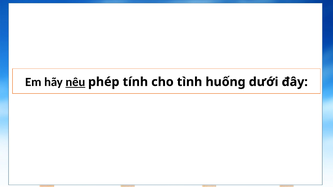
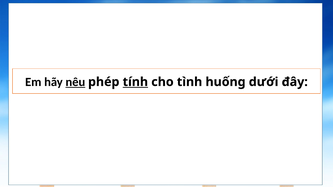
tính underline: none -> present
